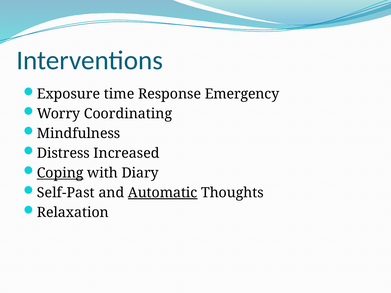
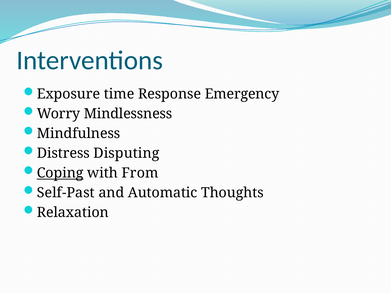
Coordinating: Coordinating -> Mindlessness
Increased: Increased -> Disputing
Diary: Diary -> From
Automatic underline: present -> none
